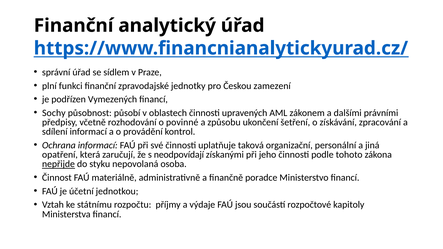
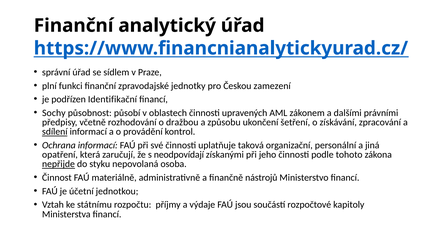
Vymezených: Vymezených -> Identifikační
povinné: povinné -> dražbou
sdílení underline: none -> present
poradce: poradce -> nástrojů
